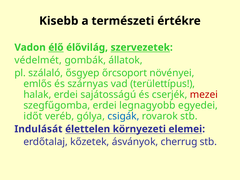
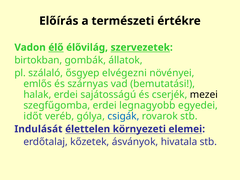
Kisebb: Kisebb -> Előírás
védelmét: védelmét -> birtokban
őrcsoport: őrcsoport -> elvégezni
területtípus: területtípus -> bemutatási
mezei colour: red -> black
cherrug: cherrug -> hivatala
